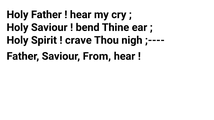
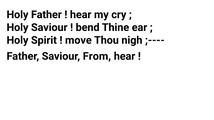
crave: crave -> move
